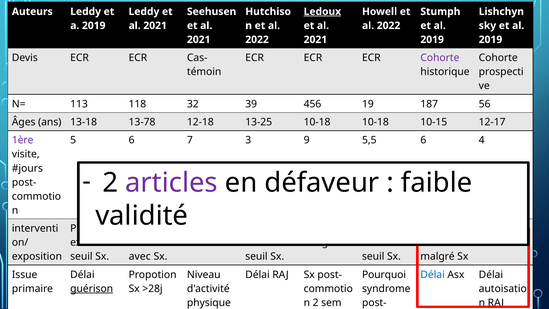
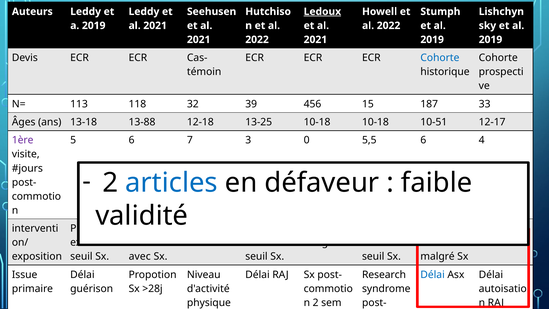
Cohorte at (440, 58) colour: purple -> blue
19: 19 -> 15
56: 56 -> 33
13-78: 13-78 -> 13-88
10-15: 10-15 -> 10-51
9: 9 -> 0
articles colour: purple -> blue
Pourquoi: Pourquoi -> Research
guérison underline: present -> none
